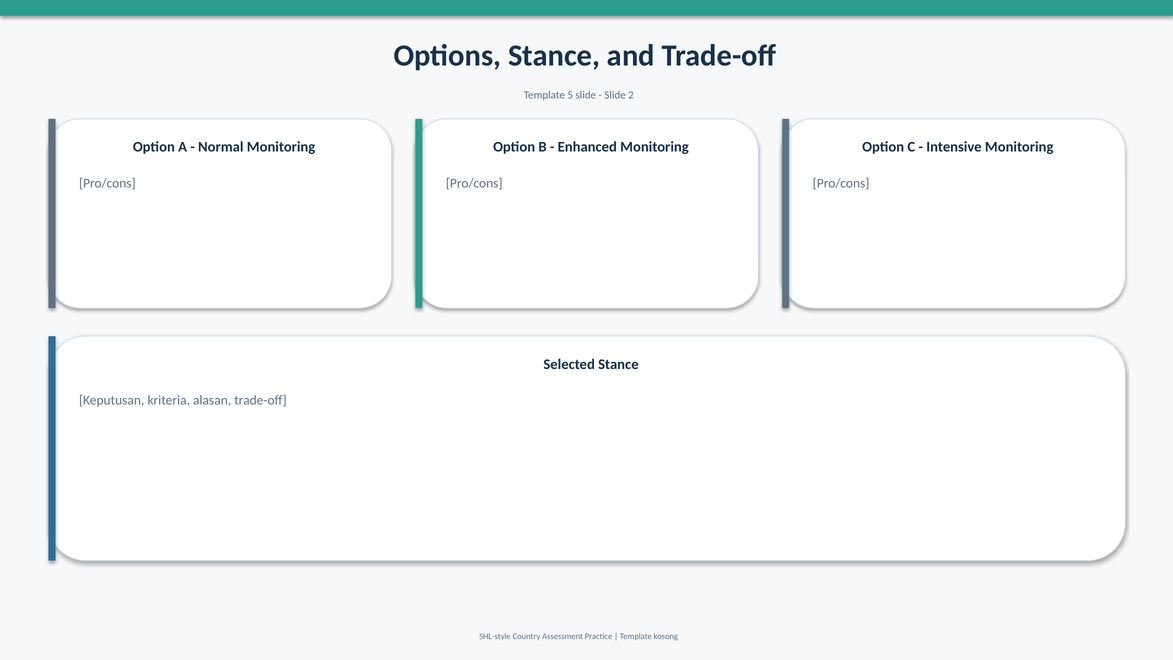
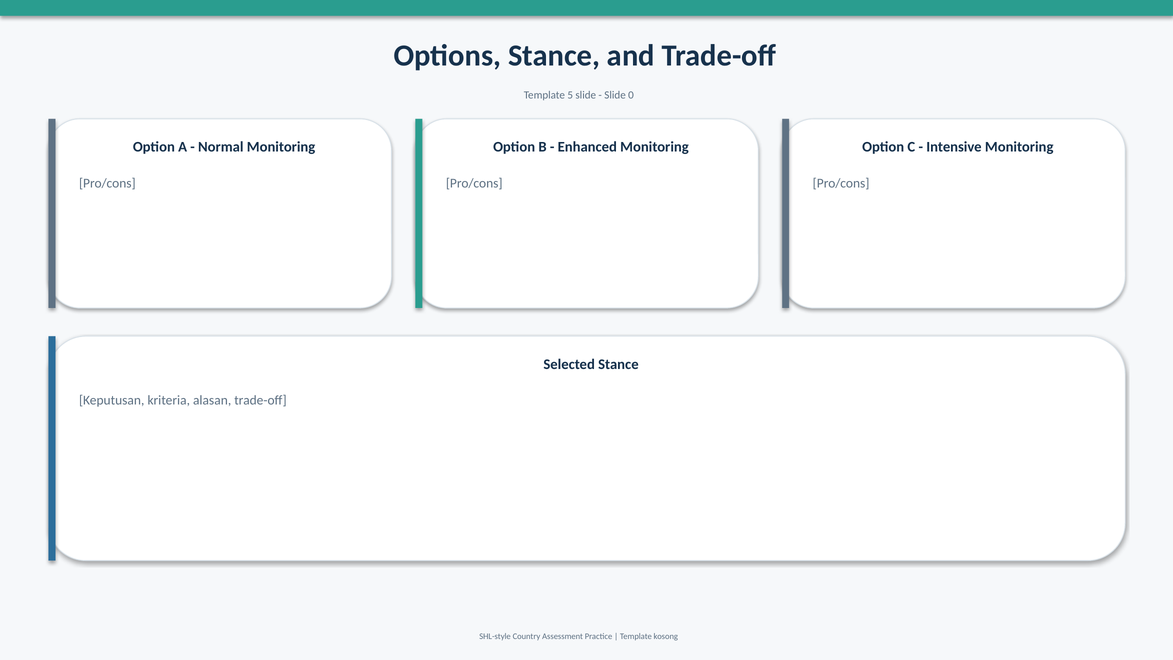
2: 2 -> 0
